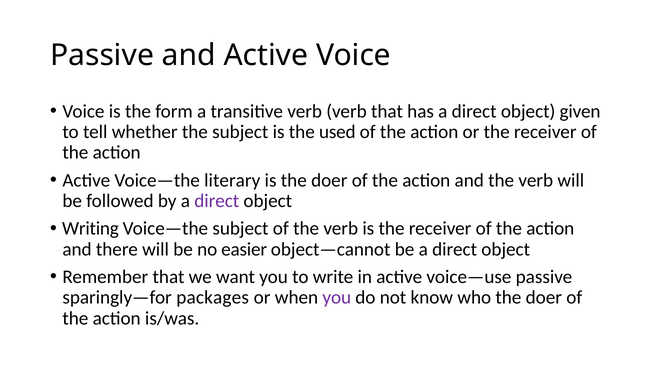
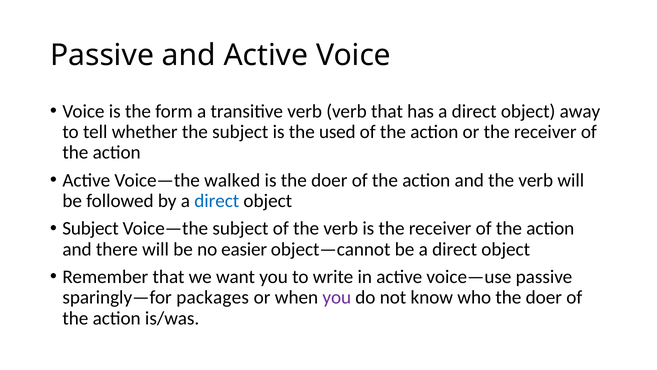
given: given -> away
literary: literary -> walked
direct at (217, 201) colour: purple -> blue
Writing at (90, 228): Writing -> Subject
